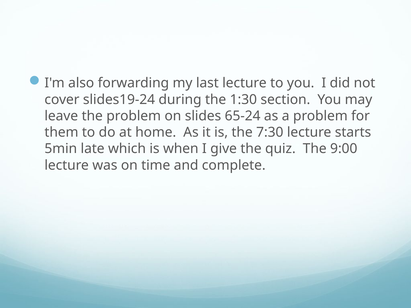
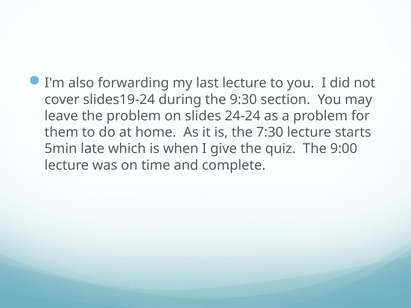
1:30: 1:30 -> 9:30
65-24: 65-24 -> 24-24
